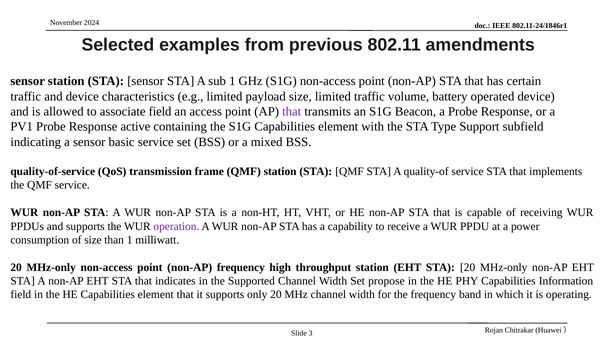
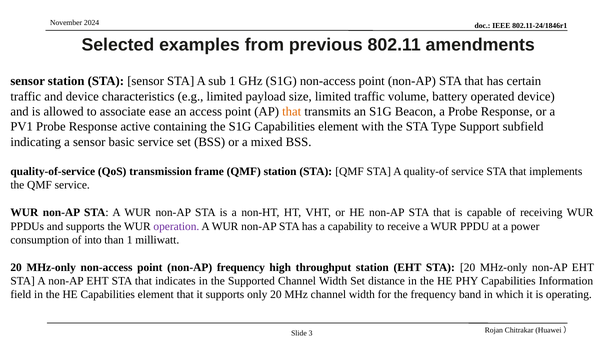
associate field: field -> ease
that at (292, 112) colour: purple -> orange
of size: size -> into
propose: propose -> distance
